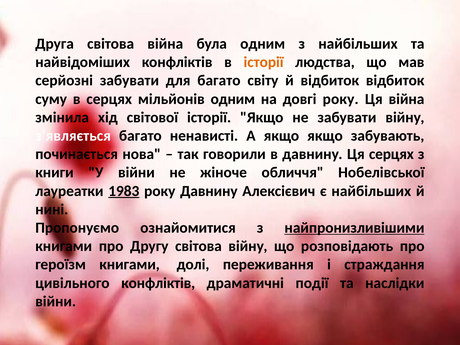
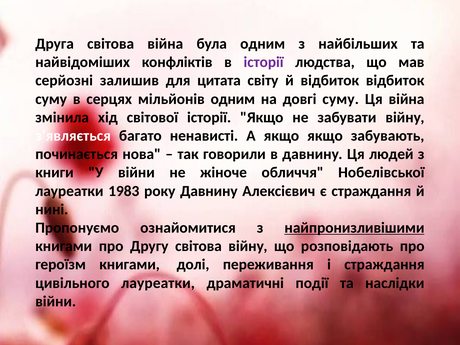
історії at (264, 62) colour: orange -> purple
серйозні забувати: забувати -> залишив
для багато: багато -> цитата
довгі року: року -> суму
Ця серцях: серцях -> людей
1983 underline: present -> none
є найбільших: найбільших -> страждання
цивільного конфліктів: конфліктів -> лауреатки
